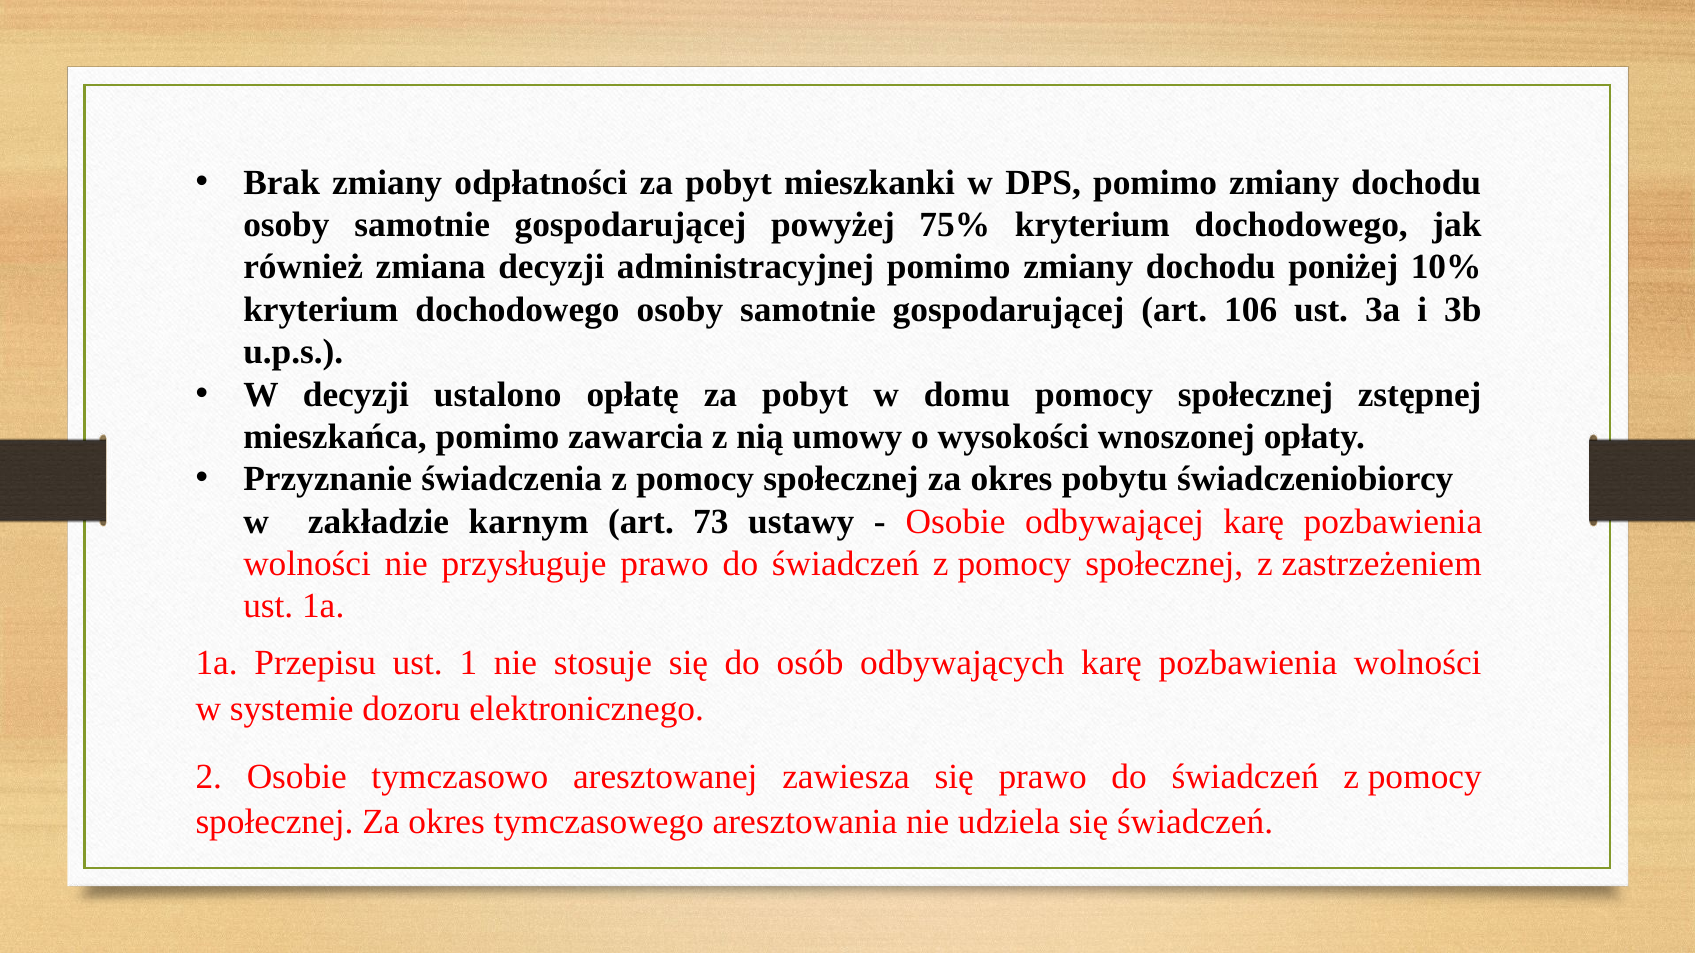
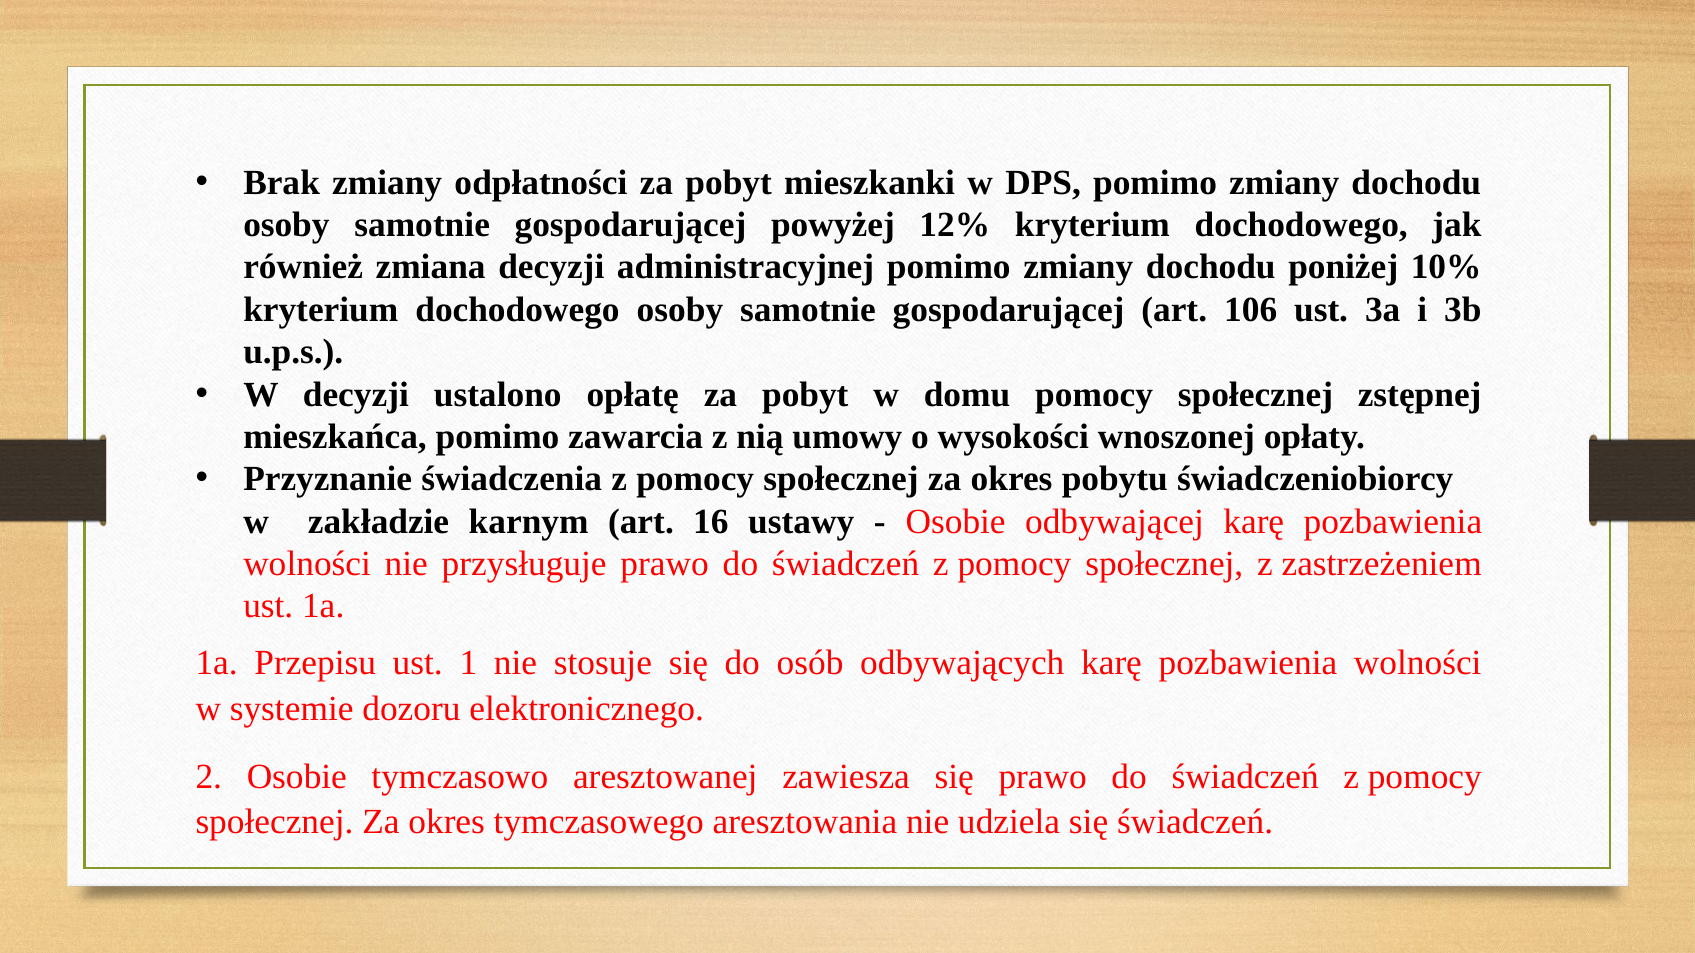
75%: 75% -> 12%
73: 73 -> 16
